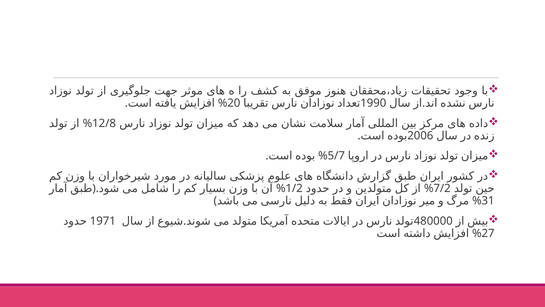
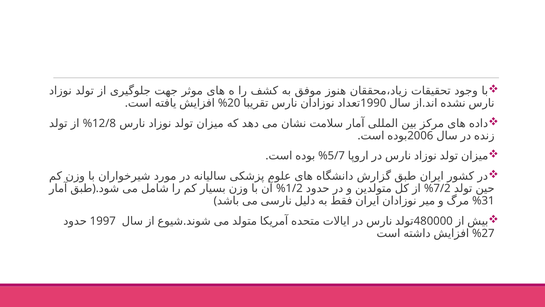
1971: 1971 -> 1997
